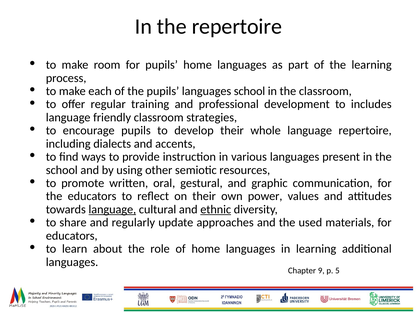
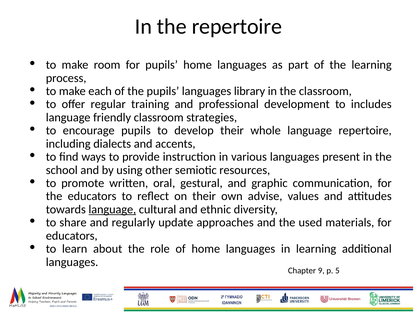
languages school: school -> library
power: power -> advise
ethnic underline: present -> none
